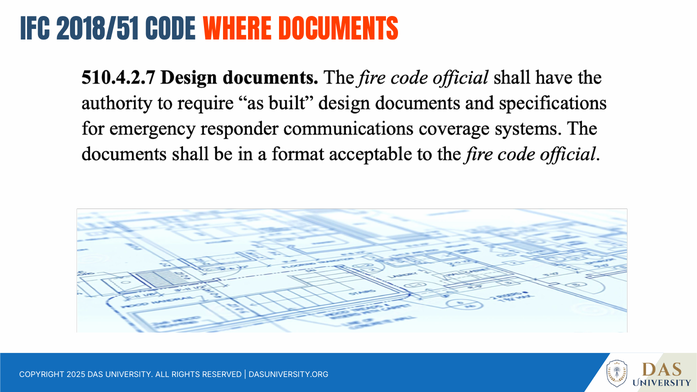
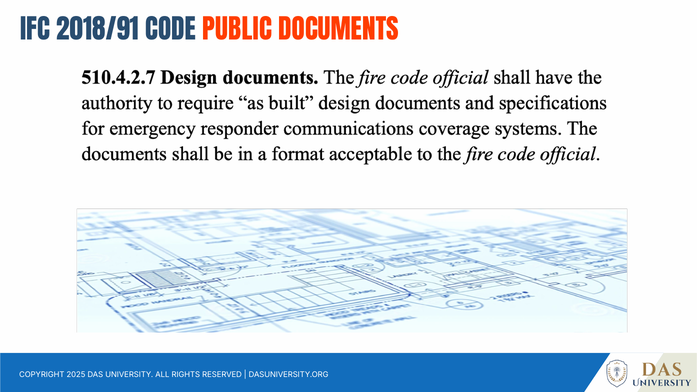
2018/51: 2018/51 -> 2018/91
WHERE: WHERE -> PUBLIC
